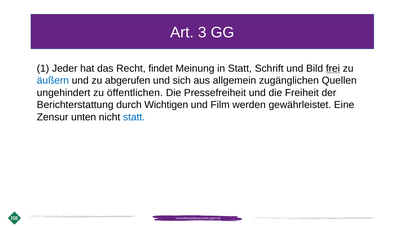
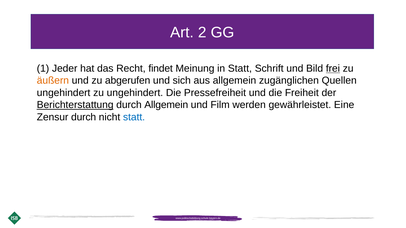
3: 3 -> 2
äußern colour: blue -> orange
zu öffentlichen: öffentlichen -> ungehindert
Berichterstattung underline: none -> present
durch Wichtigen: Wichtigen -> Allgemein
Zensur unten: unten -> durch
